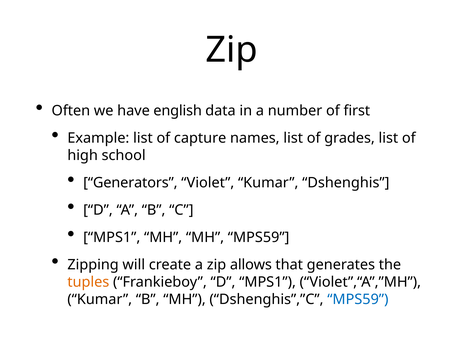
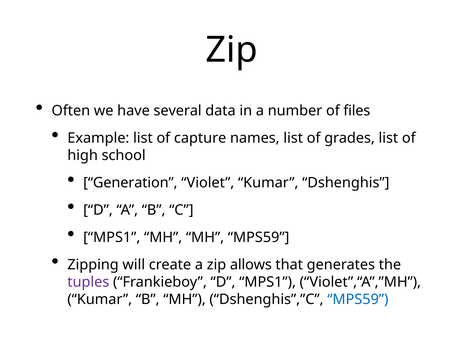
english: english -> several
first: first -> files
Generators: Generators -> Generation
tuples colour: orange -> purple
